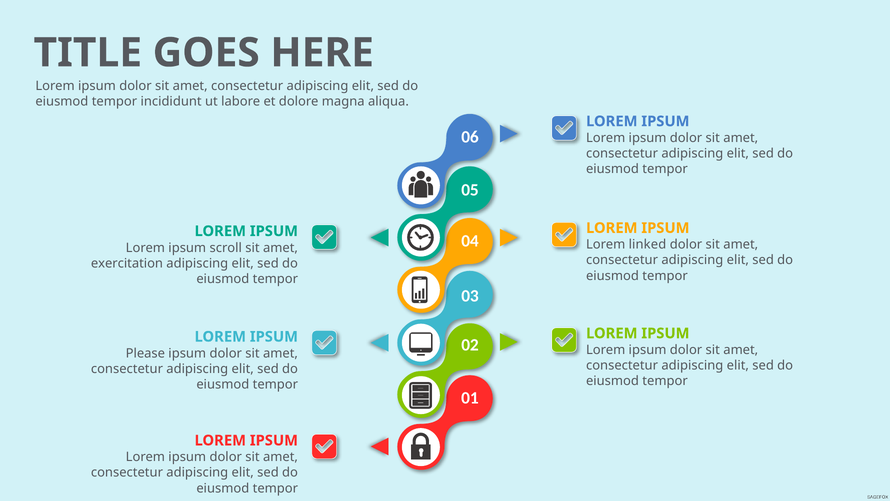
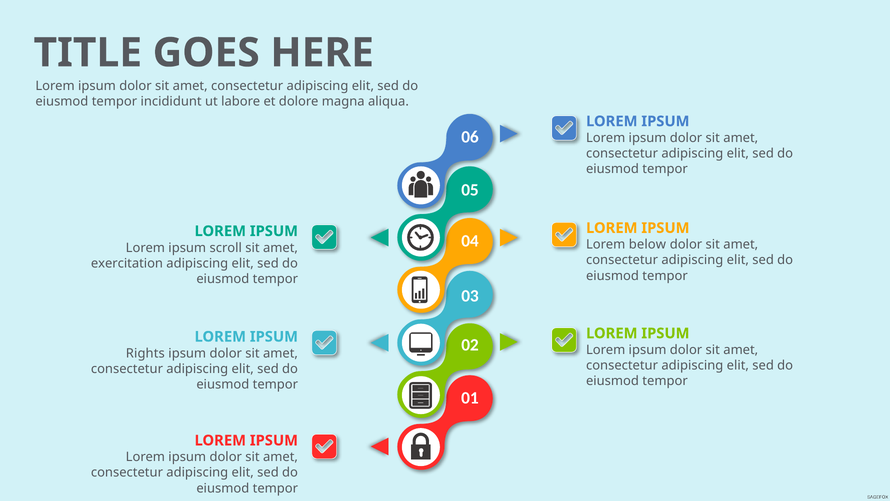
linked: linked -> below
Please: Please -> Rights
